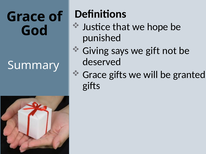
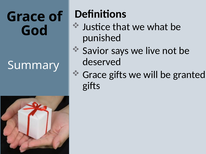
hope: hope -> what
Giving: Giving -> Savior
gift: gift -> live
